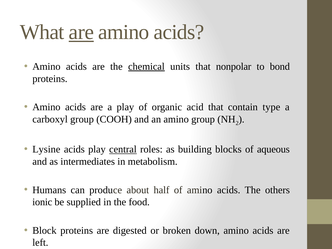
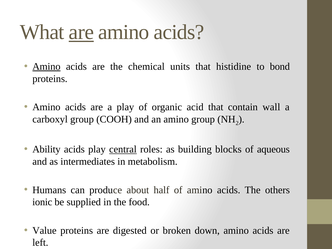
Amino at (46, 67) underline: none -> present
chemical underline: present -> none
nonpolar: nonpolar -> histidine
type: type -> wall
Lysine: Lysine -> Ability
Block: Block -> Value
